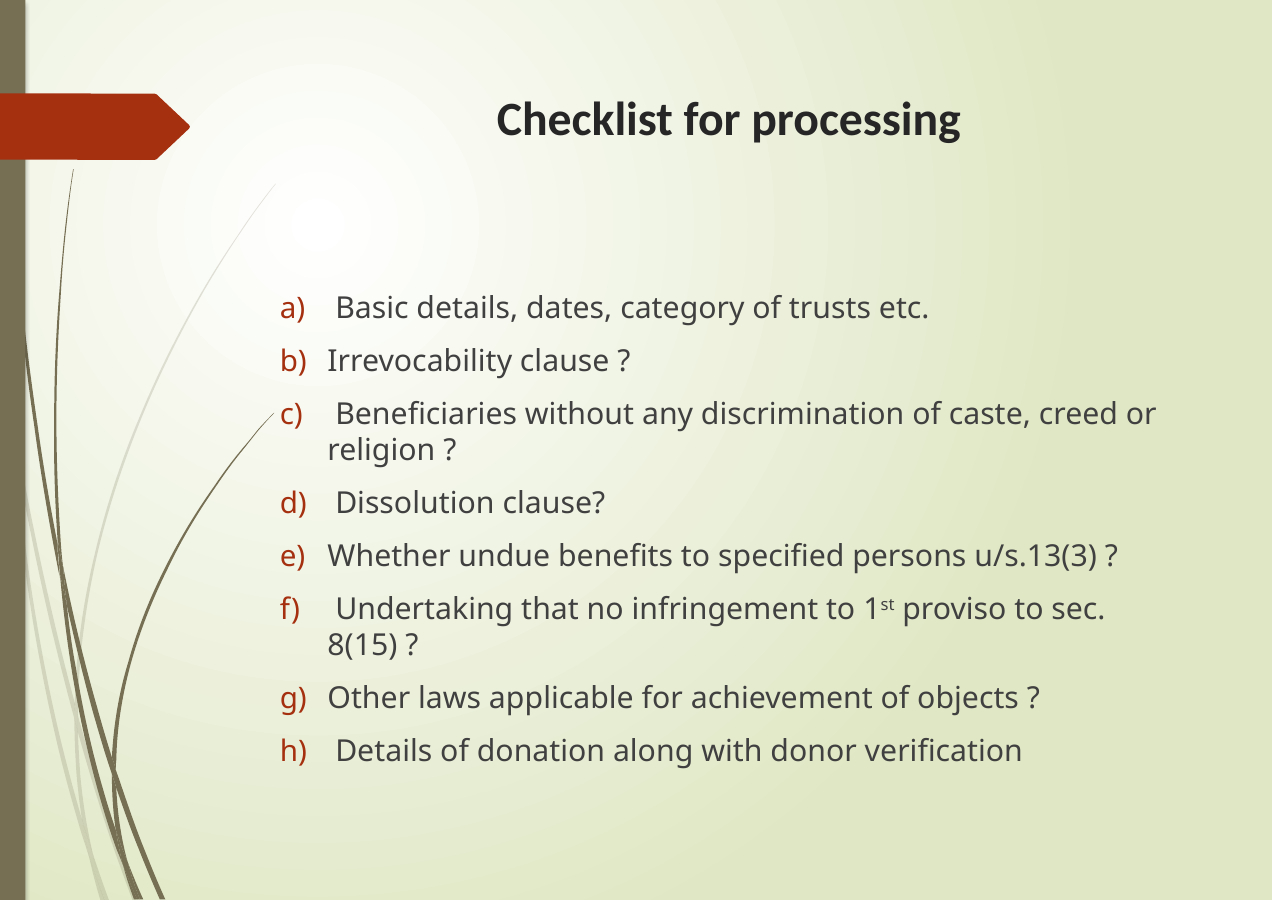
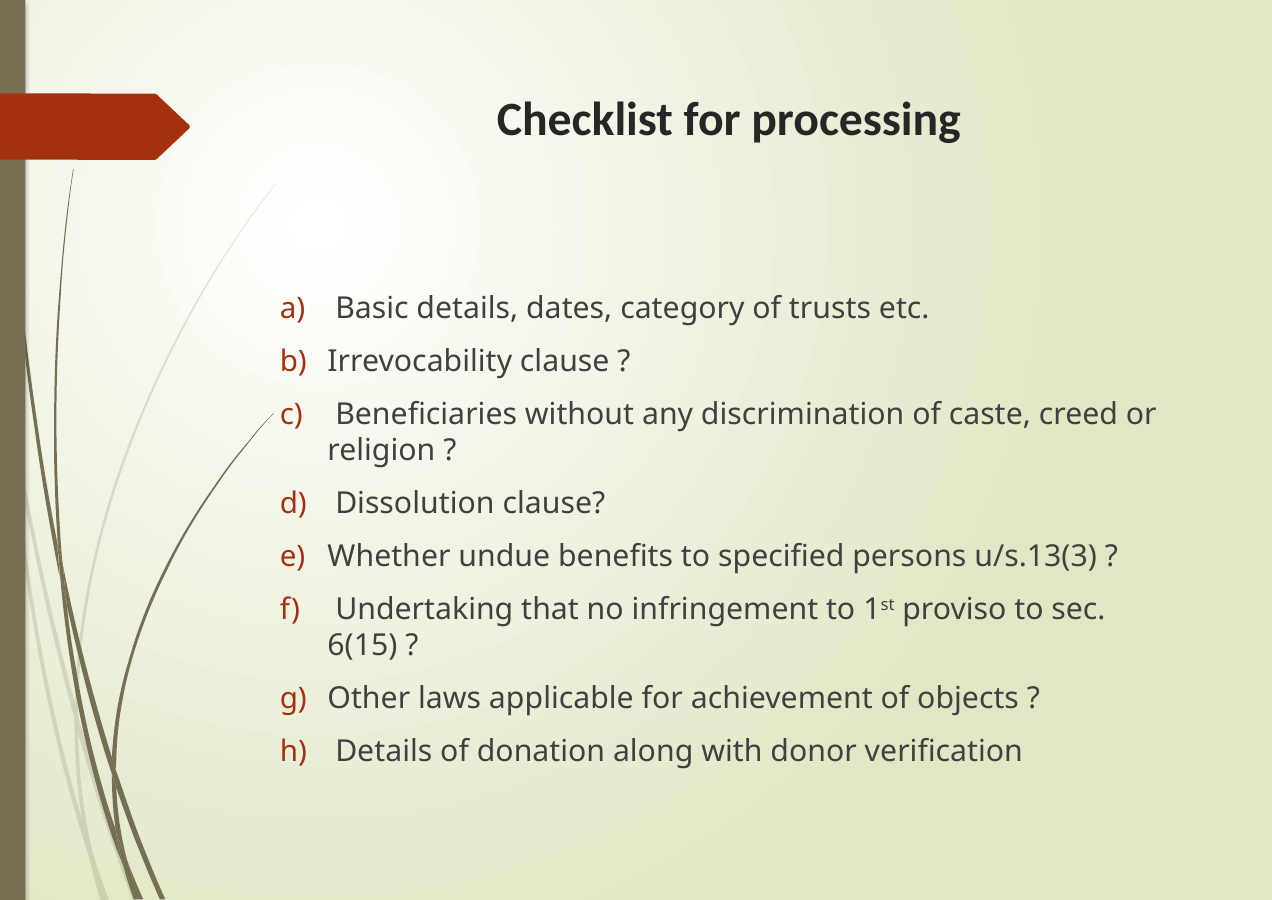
8(15: 8(15 -> 6(15
